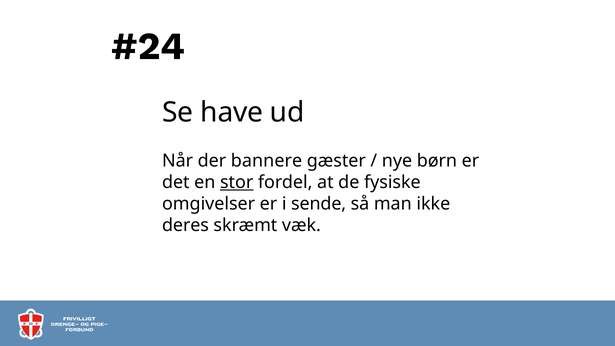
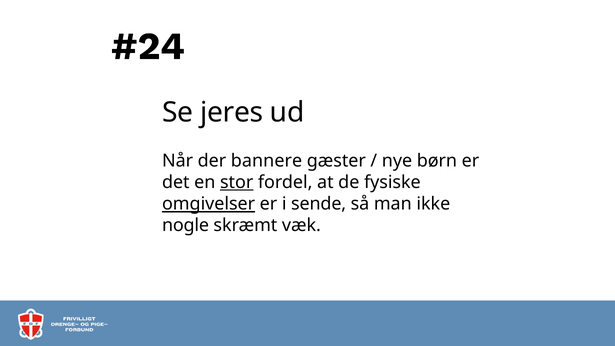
have: have -> jeres
omgivelser underline: none -> present
deres: deres -> nogle
